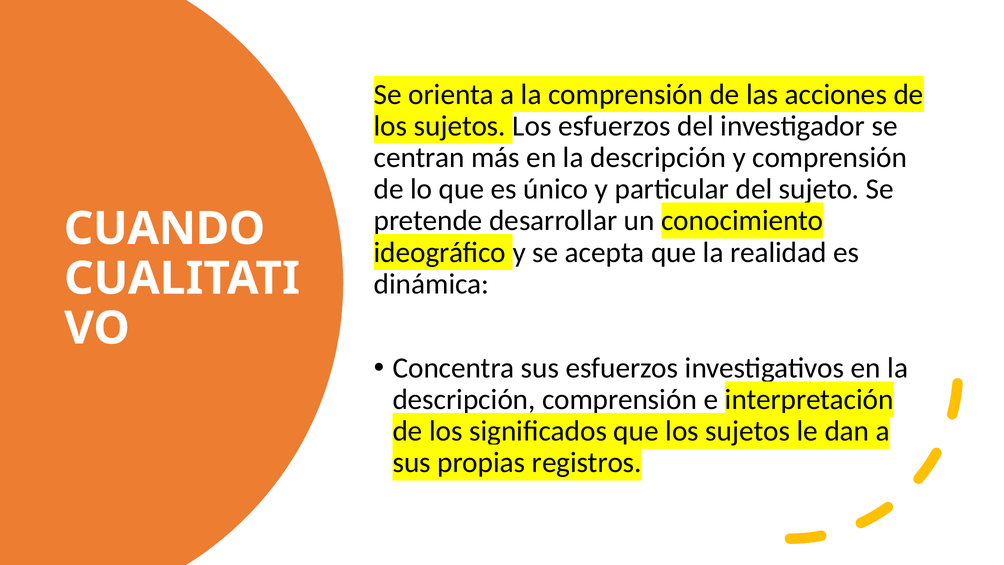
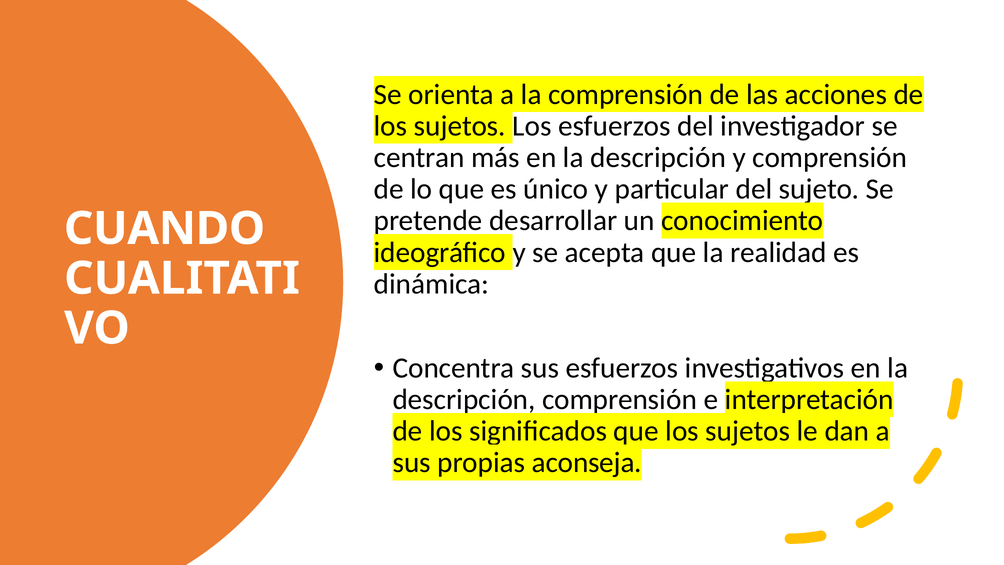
registros: registros -> aconseja
